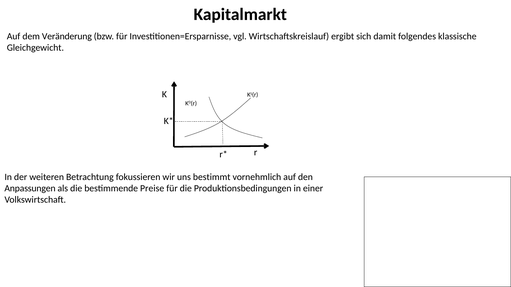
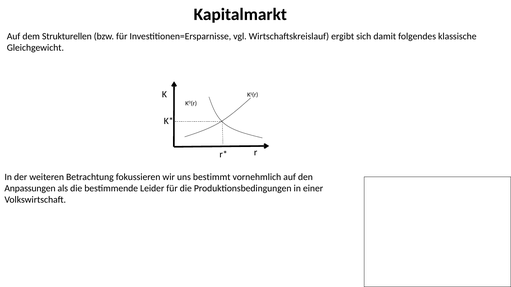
Veränderung: Veränderung -> Strukturellen
Preise: Preise -> Leider
